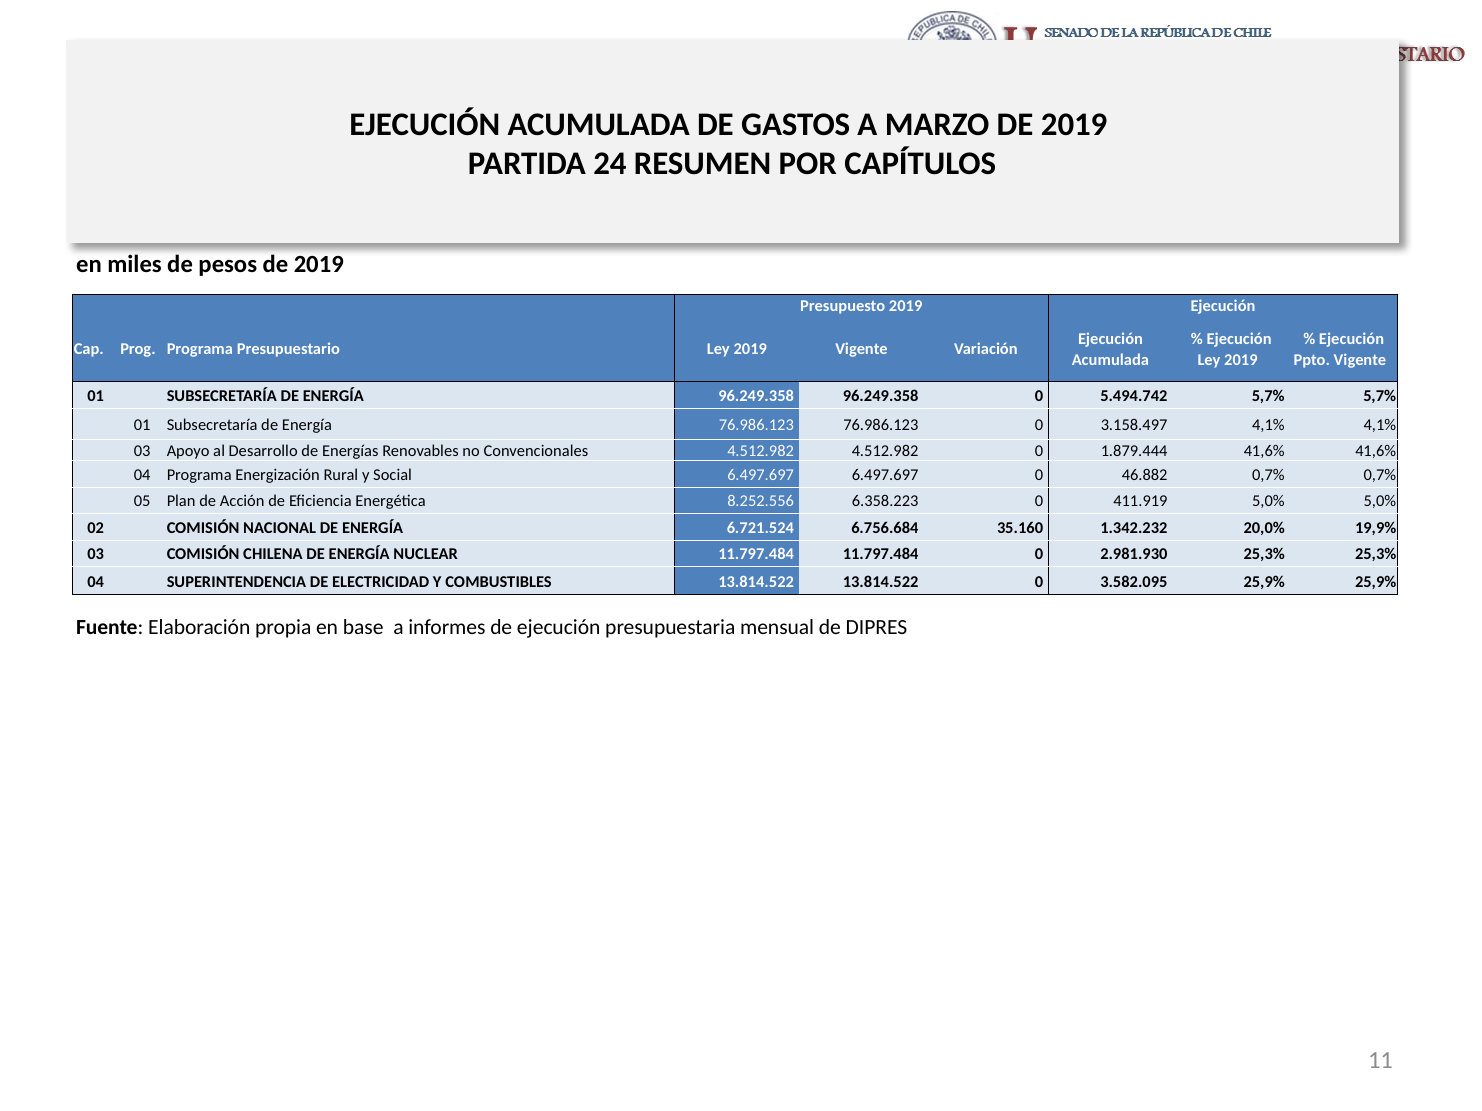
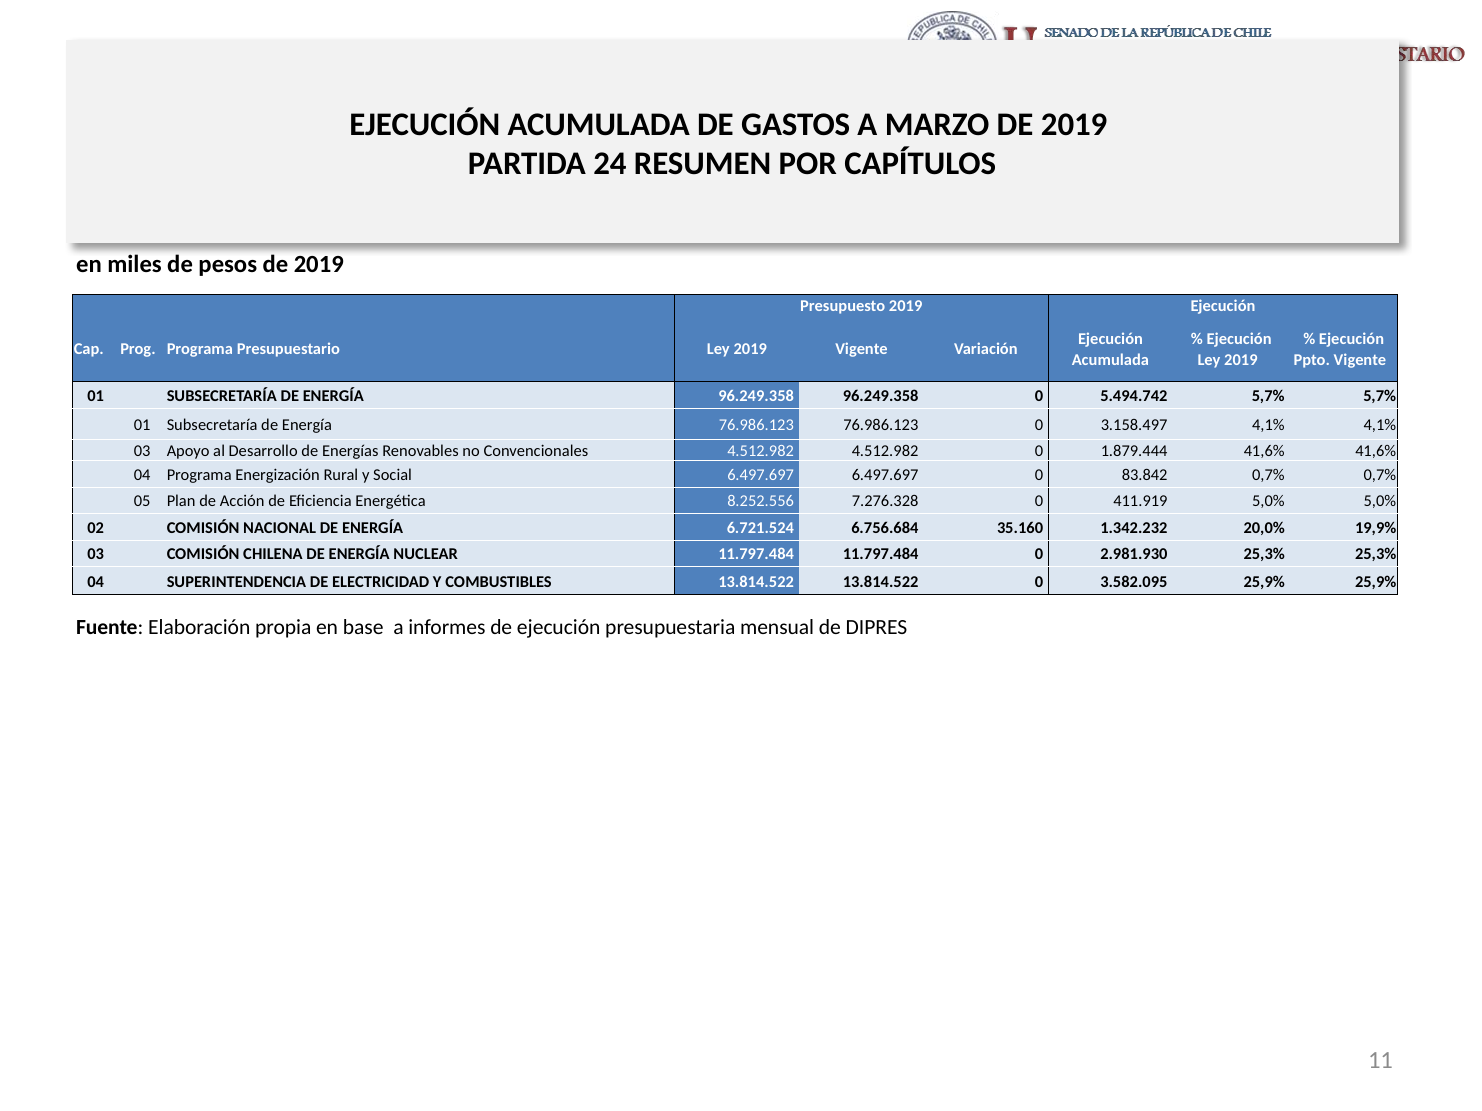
46.882: 46.882 -> 83.842
6.358.223: 6.358.223 -> 7.276.328
